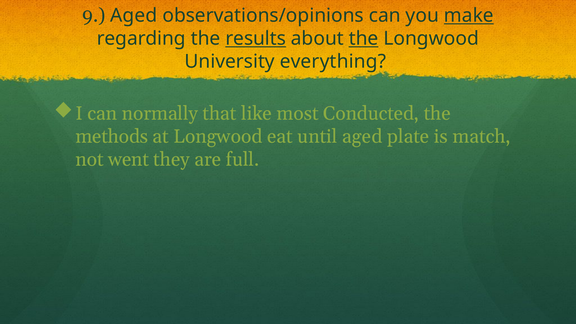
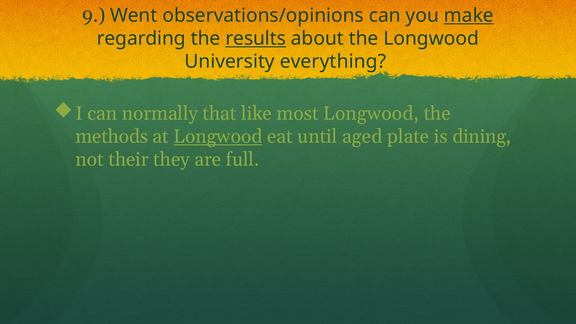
9 Aged: Aged -> Went
the at (364, 39) underline: present -> none
most Conducted: Conducted -> Longwood
Longwood at (218, 137) underline: none -> present
match: match -> dining
went: went -> their
